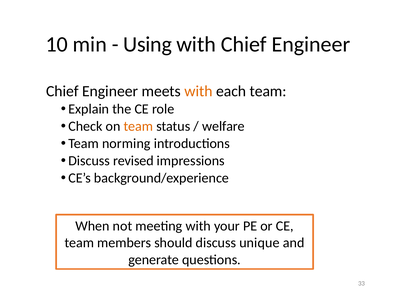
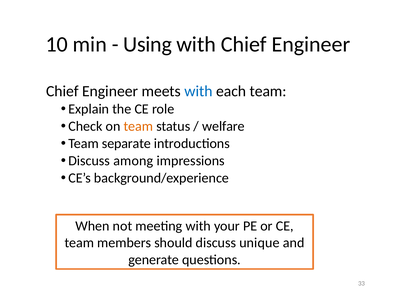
with at (198, 91) colour: orange -> blue
norming: norming -> separate
revised: revised -> among
